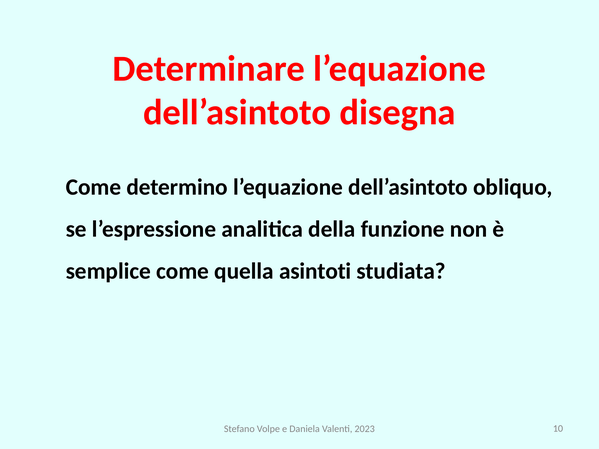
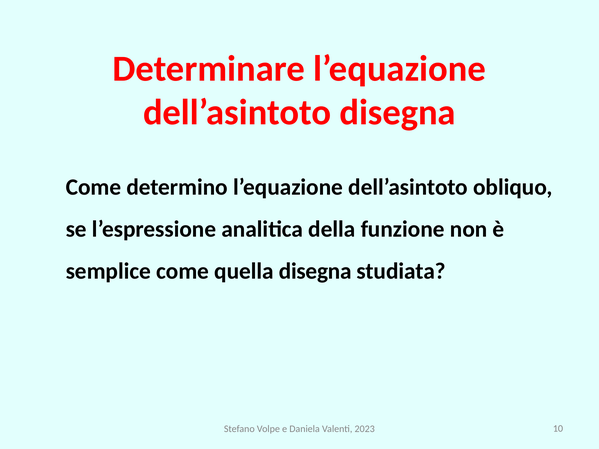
quella asintoti: asintoti -> disegna
